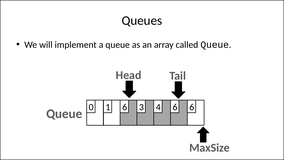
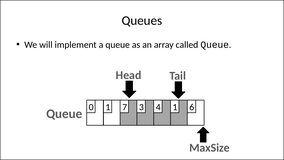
1 6: 6 -> 7
4 6: 6 -> 1
